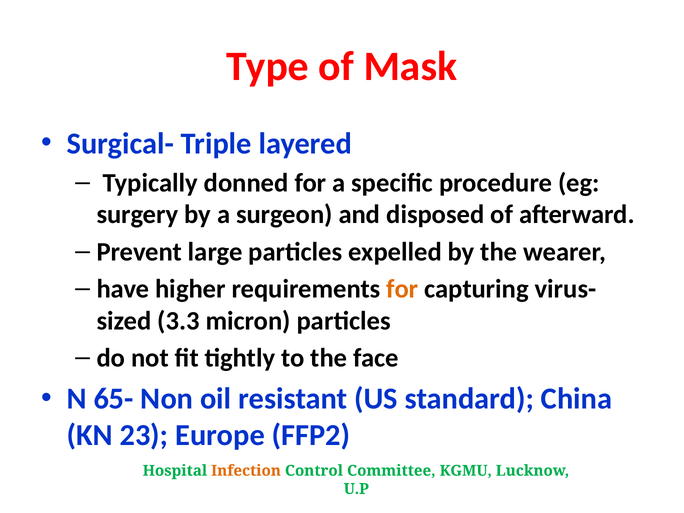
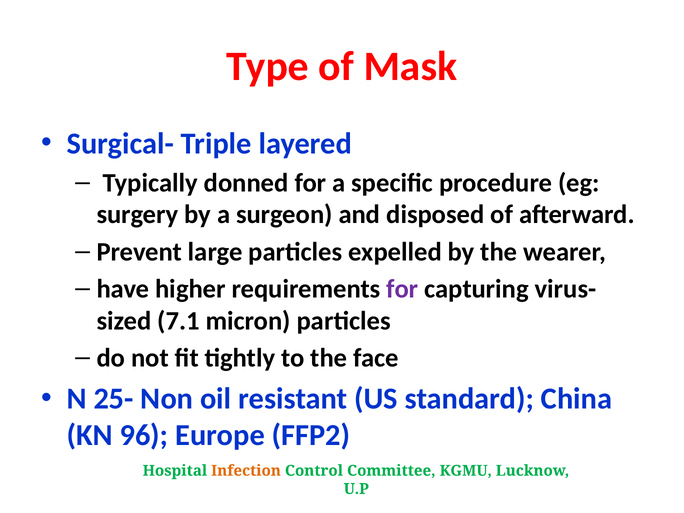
for at (402, 289) colour: orange -> purple
3.3: 3.3 -> 7.1
65-: 65- -> 25-
23: 23 -> 96
